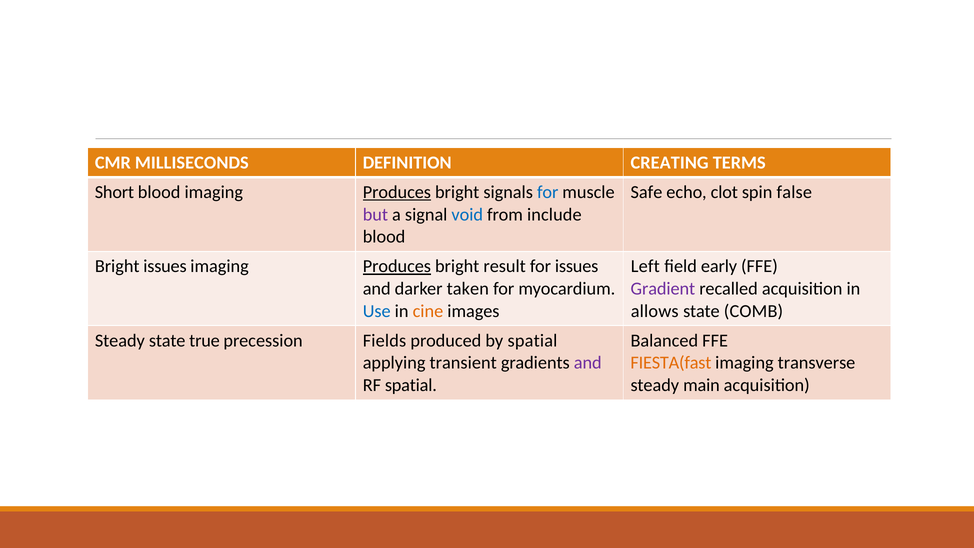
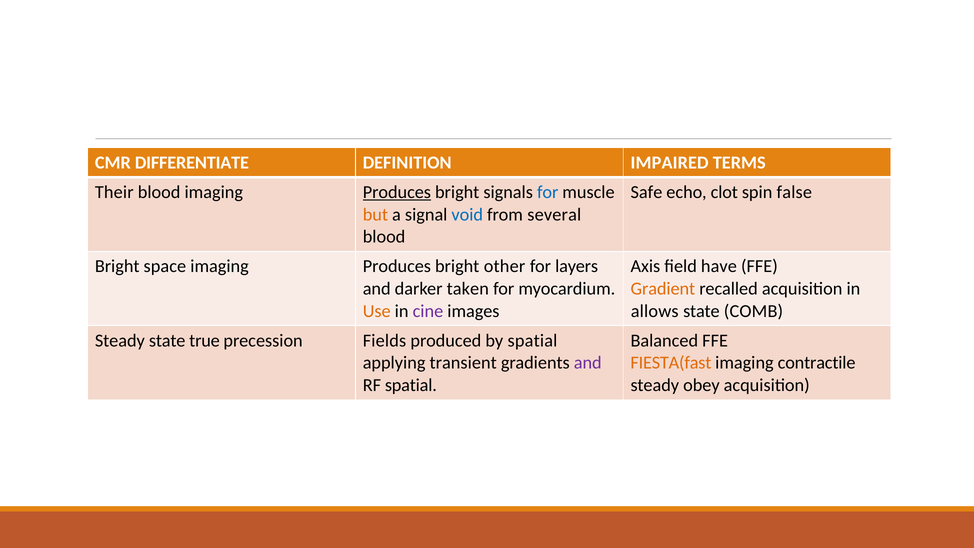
MILLISECONDS: MILLISECONDS -> DIFFERENTIATE
CREATING: CREATING -> IMPAIRED
Short: Short -> Their
but colour: purple -> orange
include: include -> several
Bright issues: issues -> space
Produces at (397, 266) underline: present -> none
result: result -> other
for issues: issues -> layers
Left: Left -> Axis
early: early -> have
Gradient colour: purple -> orange
Use colour: blue -> orange
cine colour: orange -> purple
transverse: transverse -> contractile
main: main -> obey
